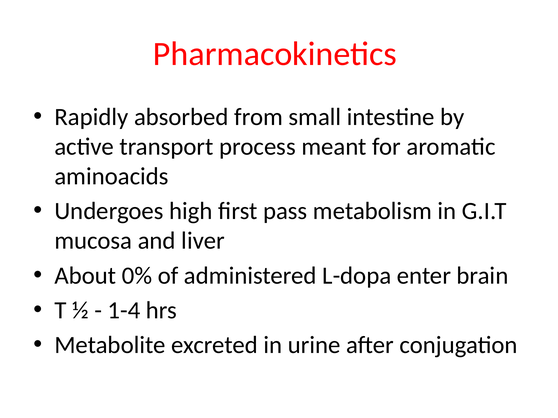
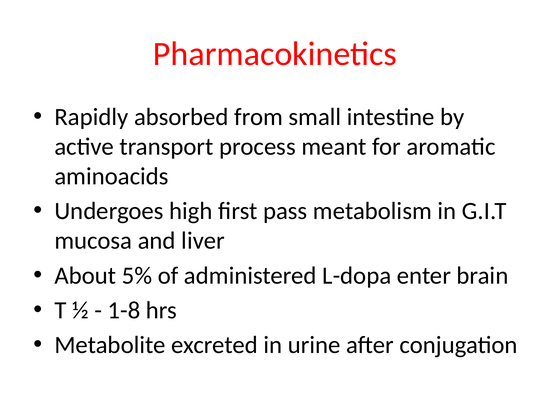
0%: 0% -> 5%
1-4: 1-4 -> 1-8
